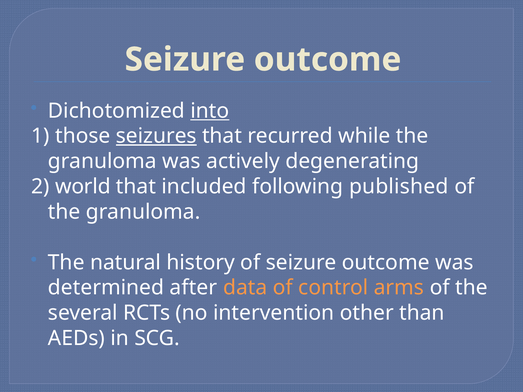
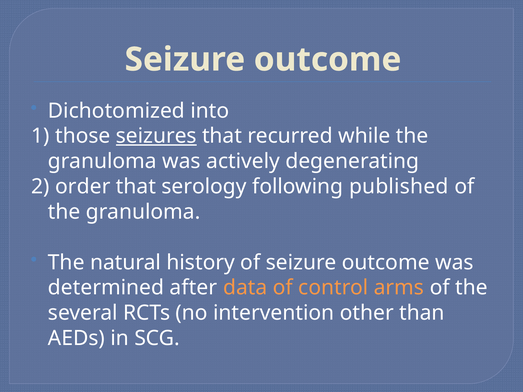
into underline: present -> none
world: world -> order
included: included -> serology
